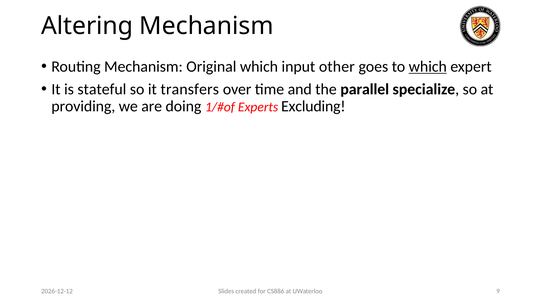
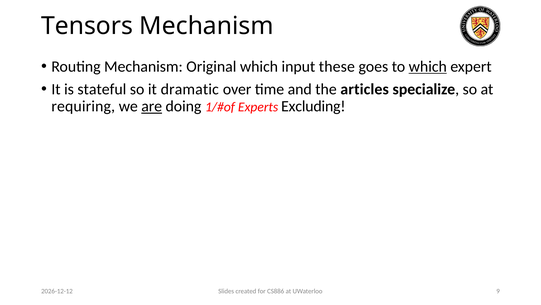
Altering: Altering -> Tensors
other: other -> these
transfers: transfers -> dramatic
parallel: parallel -> articles
providing: providing -> requiring
are underline: none -> present
